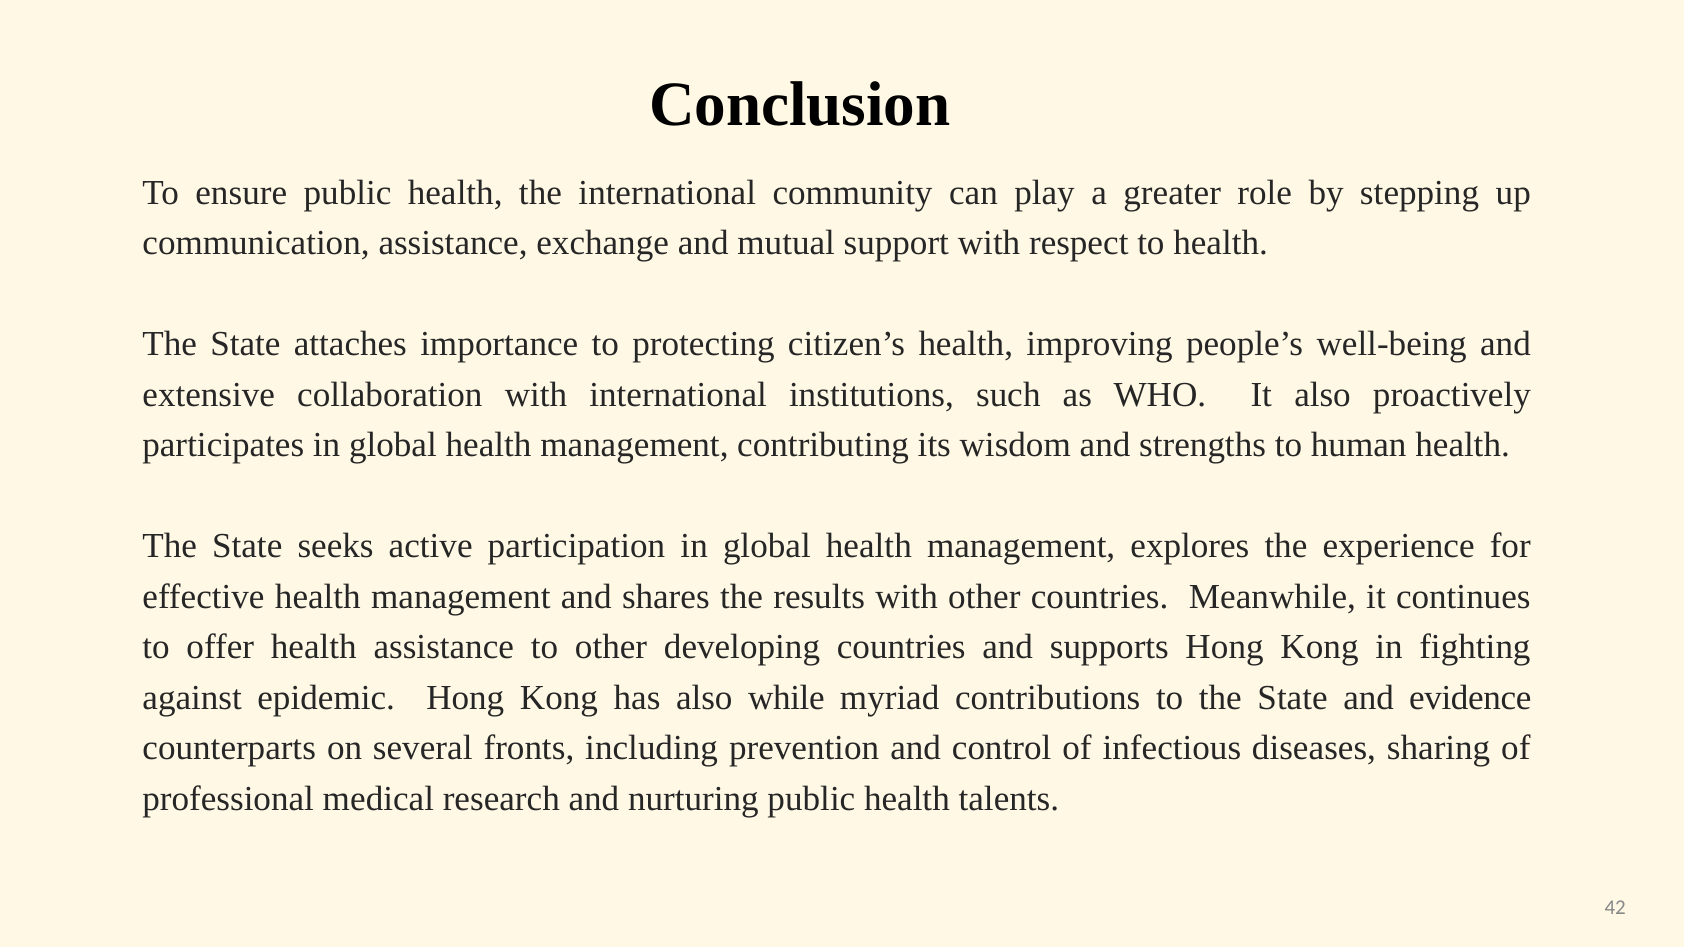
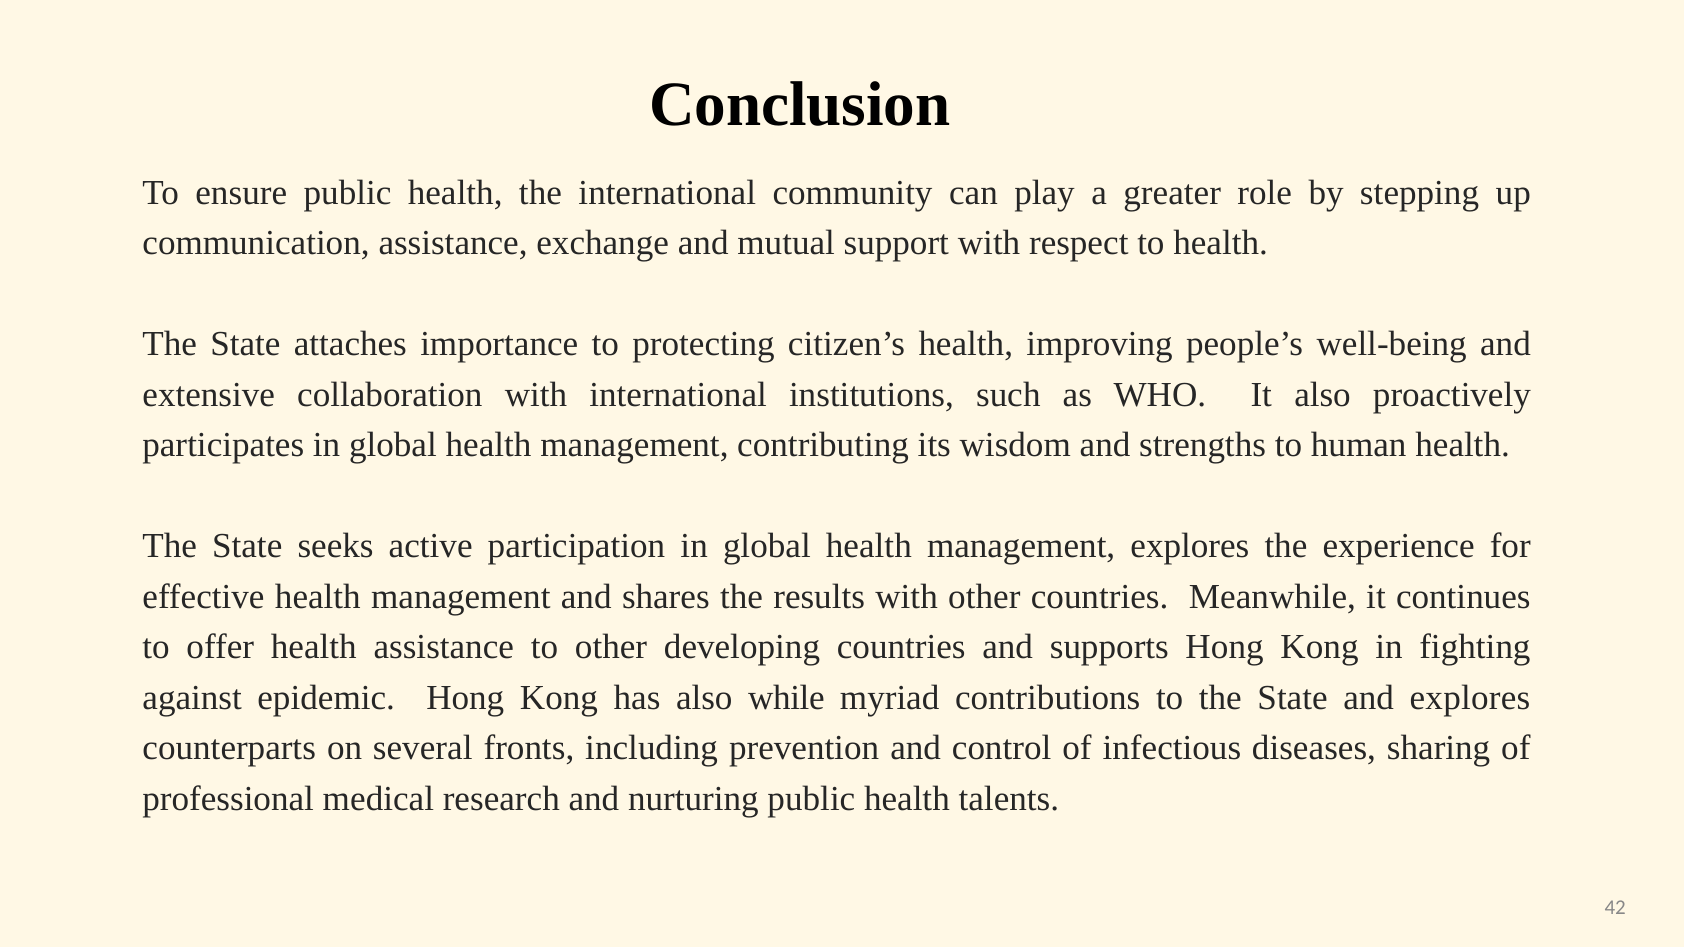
and evidence: evidence -> explores
